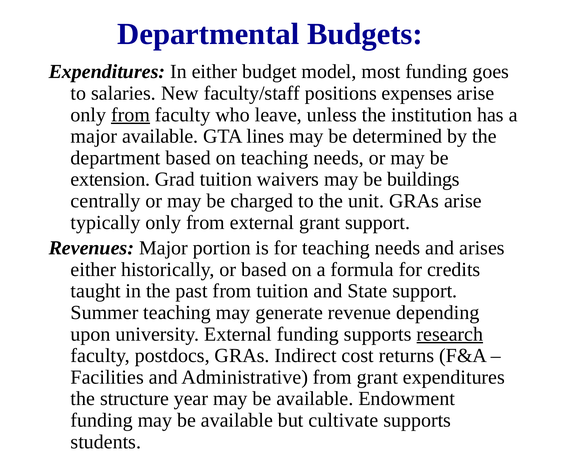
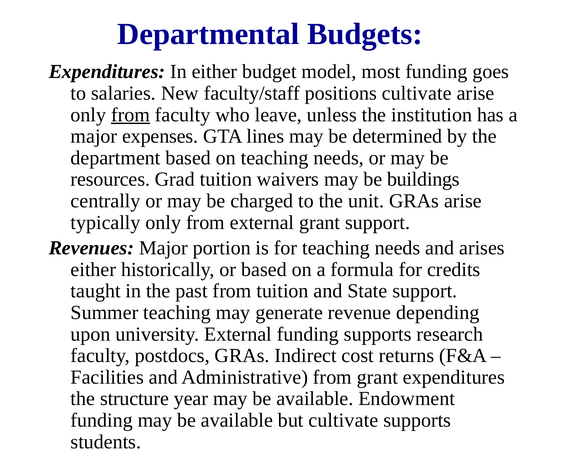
positions expenses: expenses -> cultivate
major available: available -> expenses
extension: extension -> resources
research underline: present -> none
